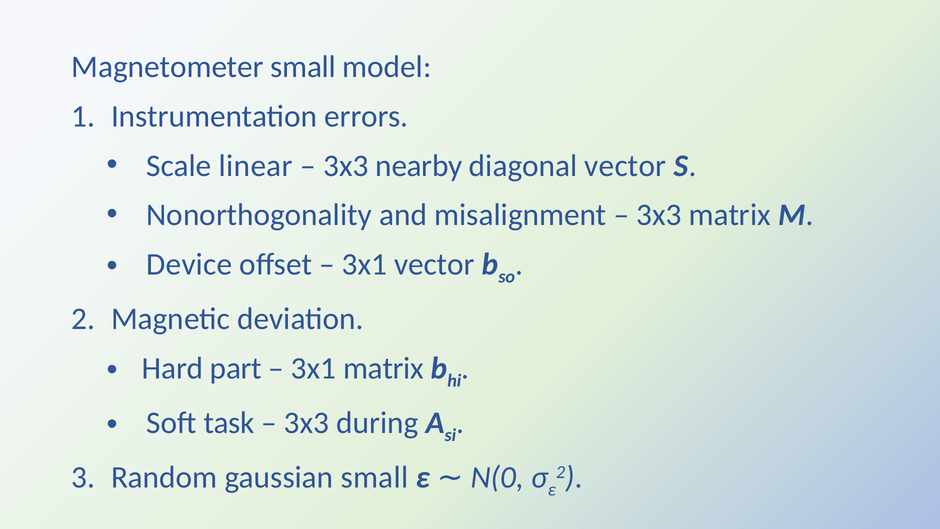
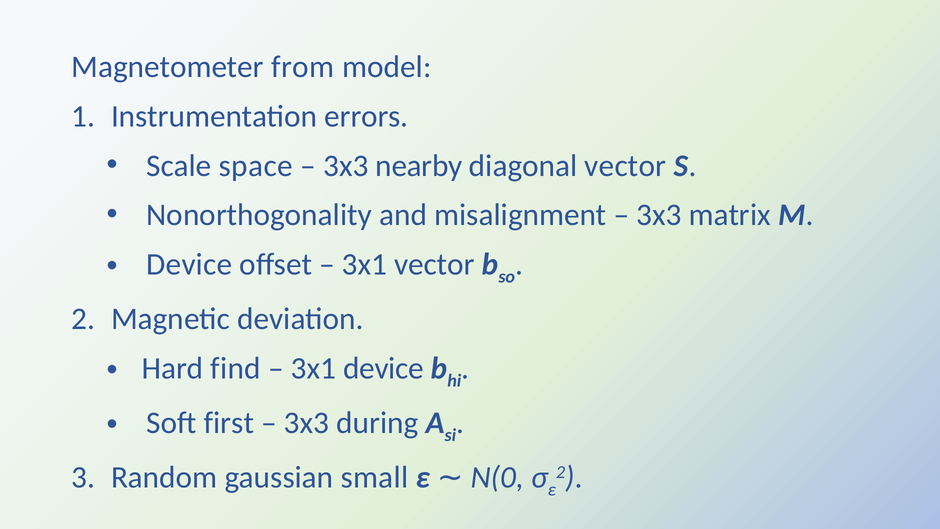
Magnetometer small: small -> from
linear: linear -> space
part: part -> find
3x1 matrix: matrix -> device
task: task -> first
